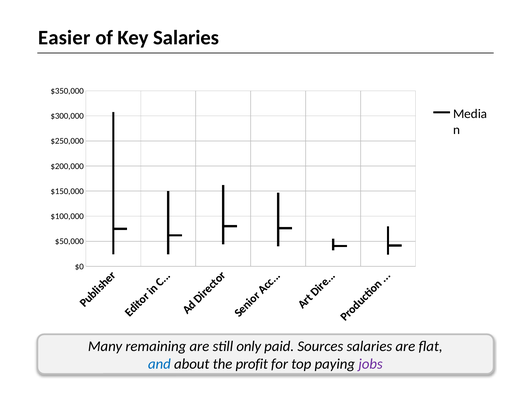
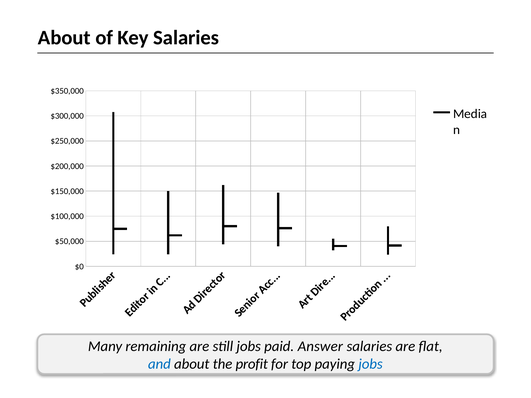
Easier at (64, 38): Easier -> About
still only: only -> jobs
Sources: Sources -> Answer
jobs at (371, 364) colour: purple -> blue
